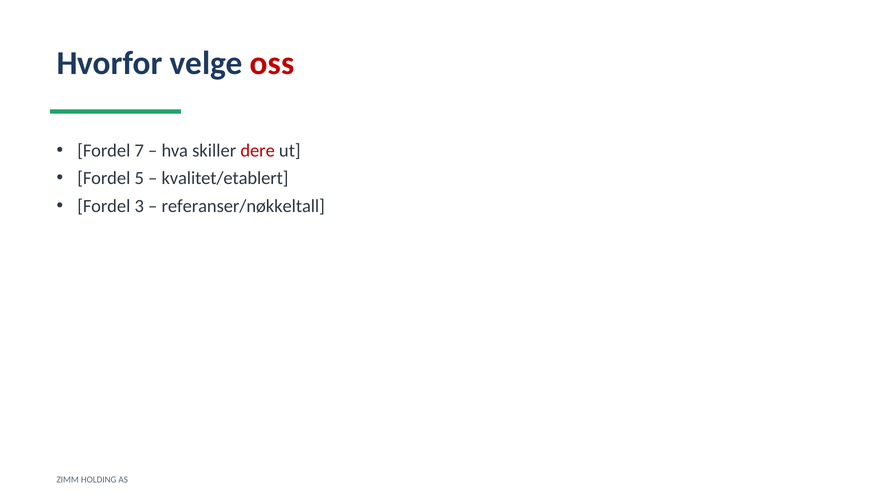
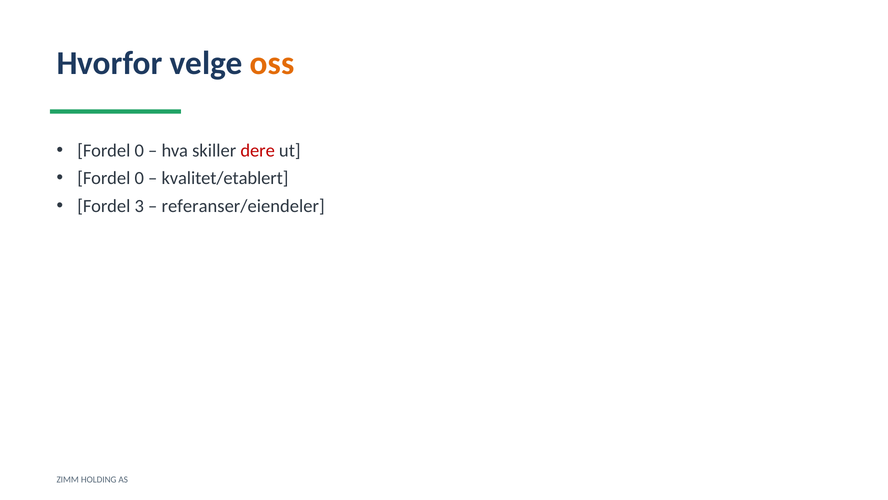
oss colour: red -> orange
7 at (139, 150): 7 -> 0
5 at (139, 178): 5 -> 0
referanser/nøkkeltall: referanser/nøkkeltall -> referanser/eiendeler
